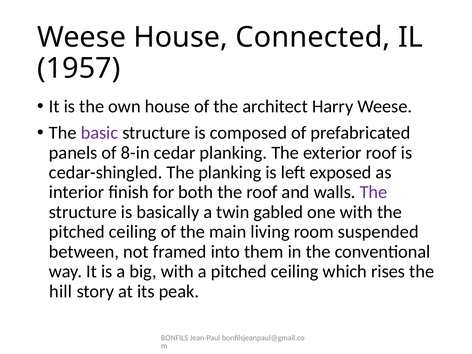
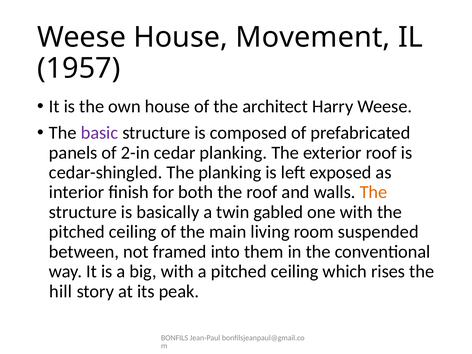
Connected: Connected -> Movement
8-in: 8-in -> 2-in
The at (374, 192) colour: purple -> orange
